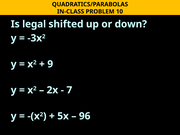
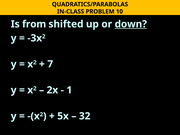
legal: legal -> from
down underline: none -> present
9: 9 -> 7
7: 7 -> 1
96: 96 -> 32
